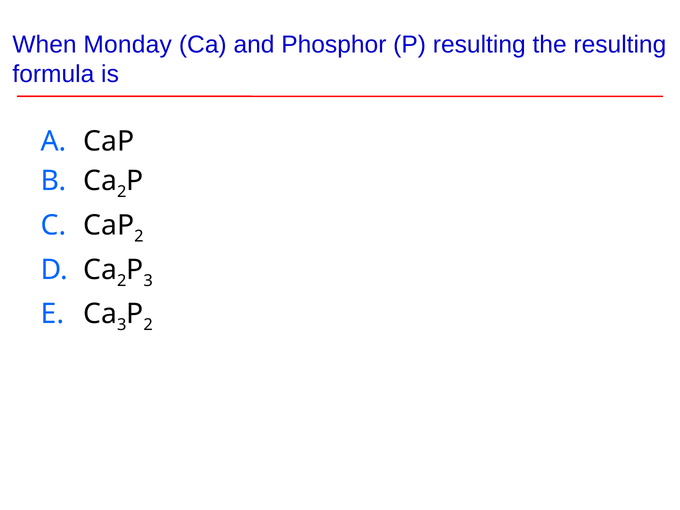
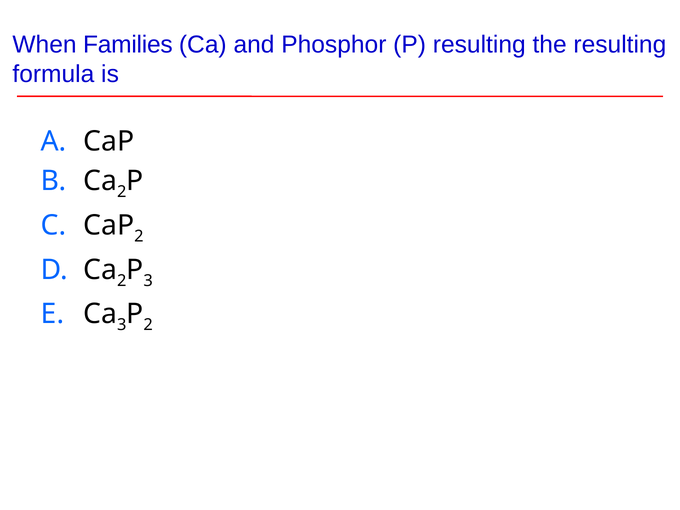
Monday: Monday -> Families
